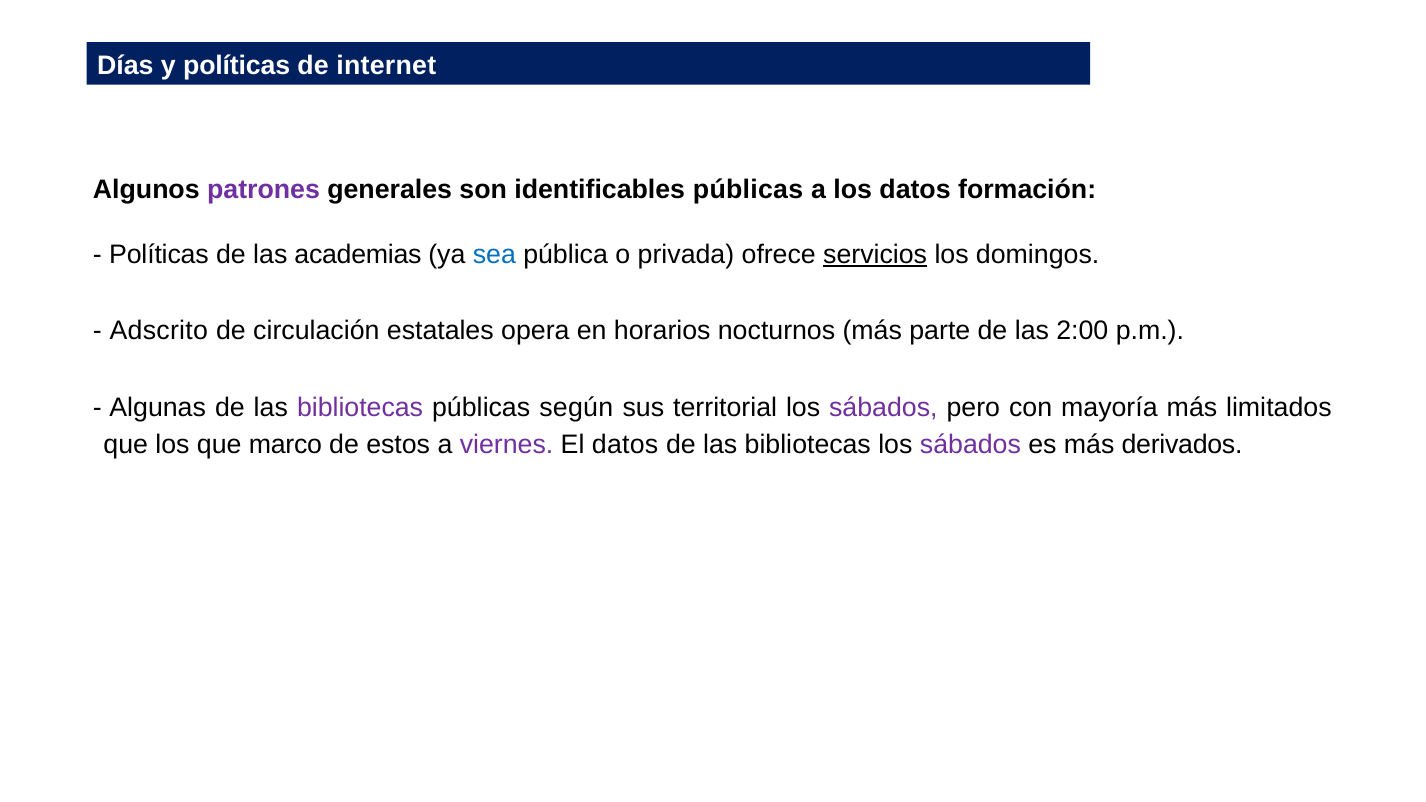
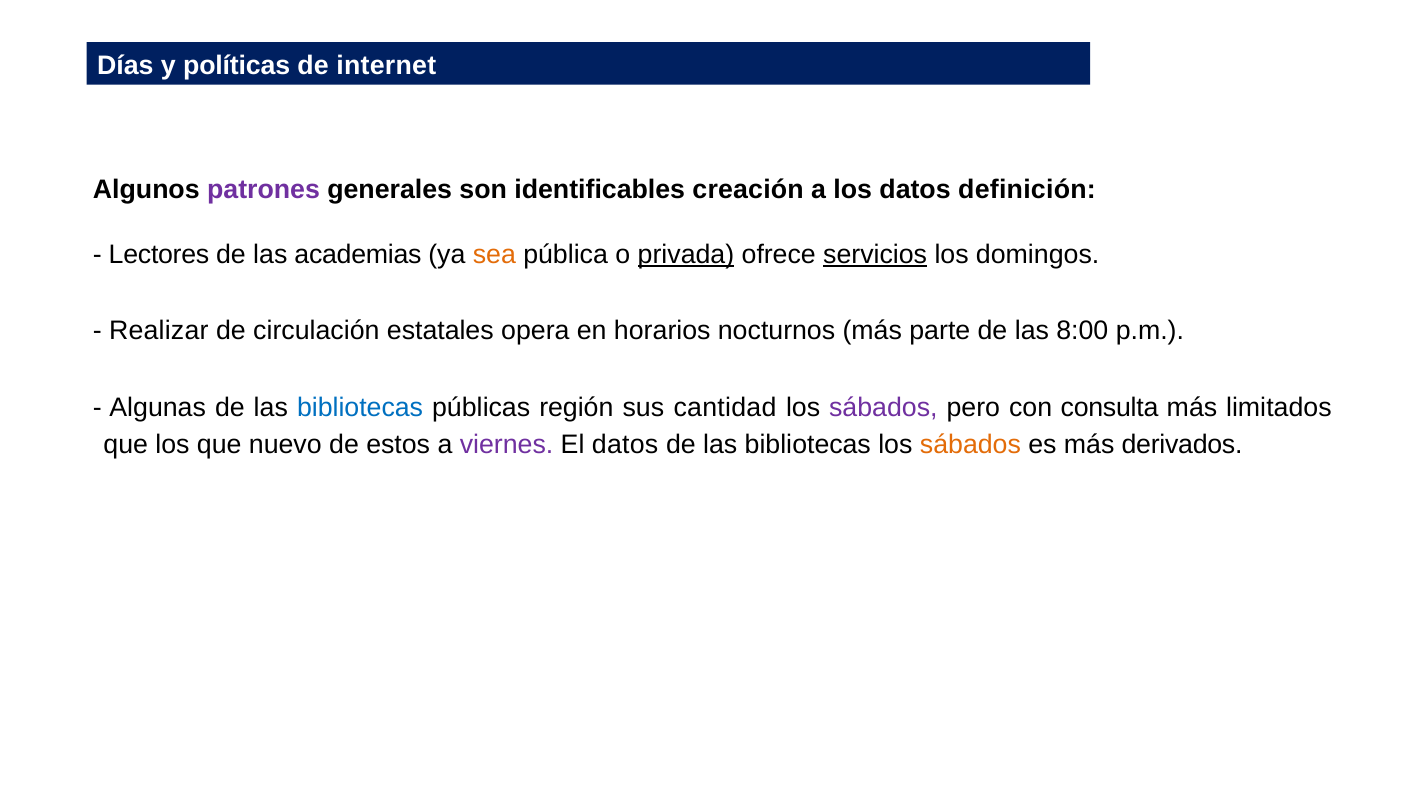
identificables públicas: públicas -> creación
formación: formación -> definición
Políticas at (159, 254): Políticas -> Lectores
sea colour: blue -> orange
privada underline: none -> present
Adscrito: Adscrito -> Realizar
2:00: 2:00 -> 8:00
bibliotecas at (360, 408) colour: purple -> blue
según: según -> región
territorial: territorial -> cantidad
mayoría: mayoría -> consulta
marco: marco -> nuevo
sábados at (970, 445) colour: purple -> orange
